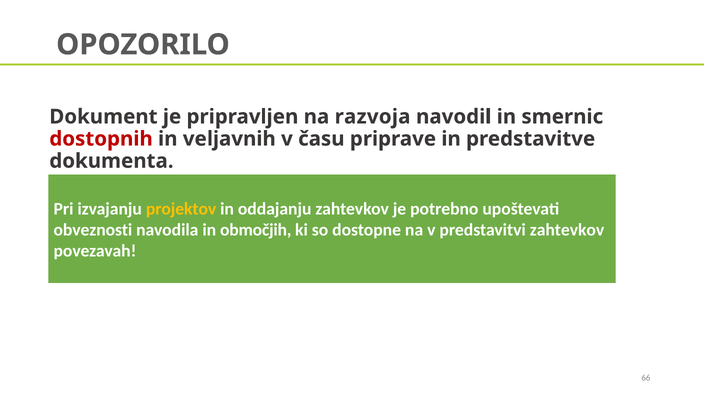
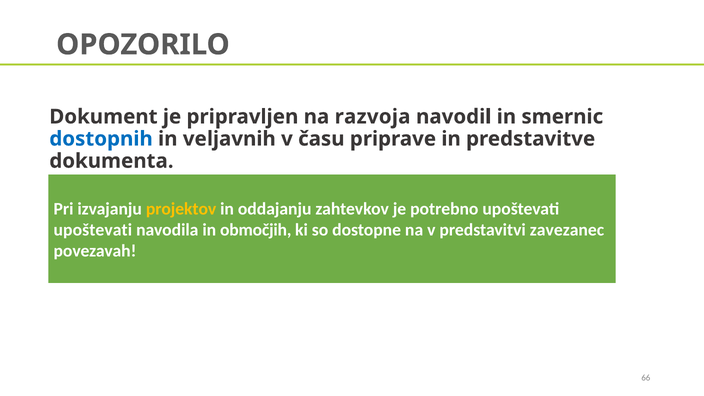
dostopnih colour: red -> blue
obveznosti at (93, 230): obveznosti -> upoštevati
predstavitvi zahtevkov: zahtevkov -> zavezanec
